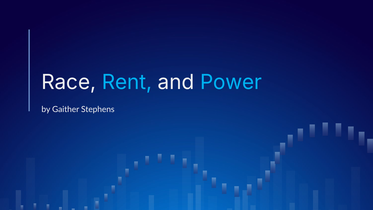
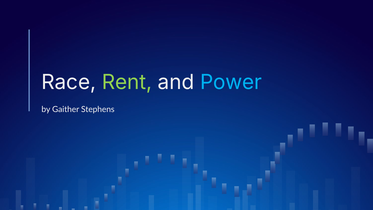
Rent colour: light blue -> light green
